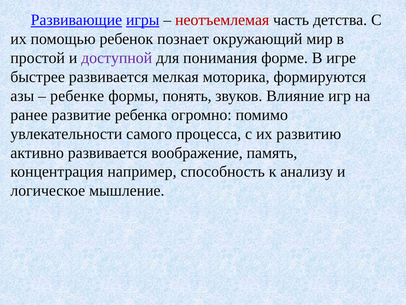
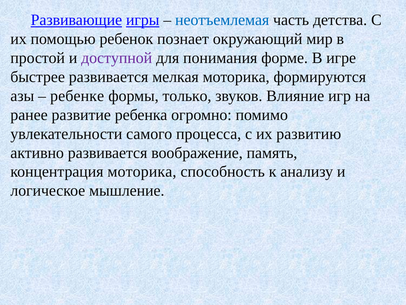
неотъемлемая colour: red -> blue
понять: понять -> только
концентрация например: например -> моторика
